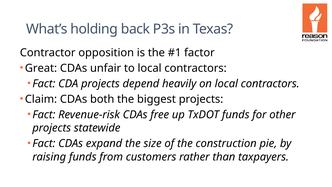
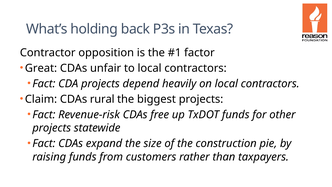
both: both -> rural
